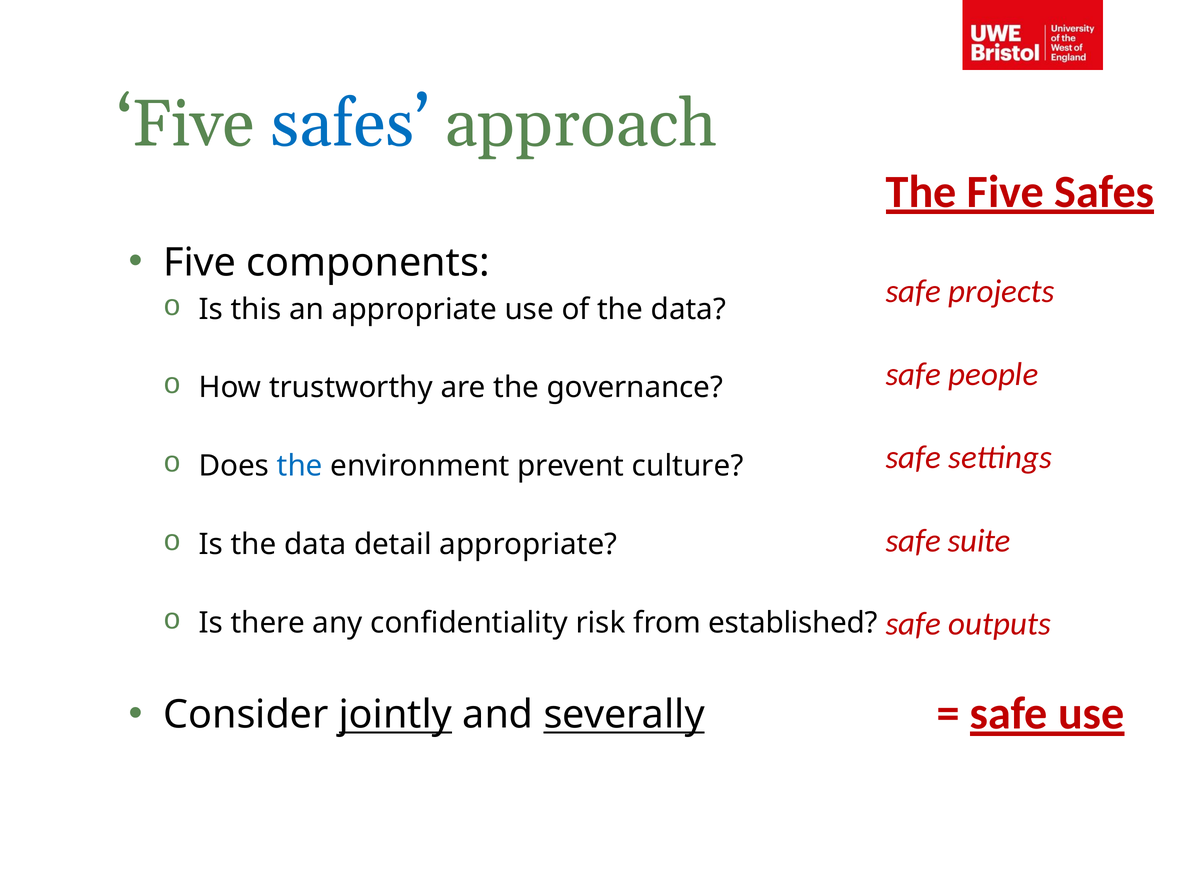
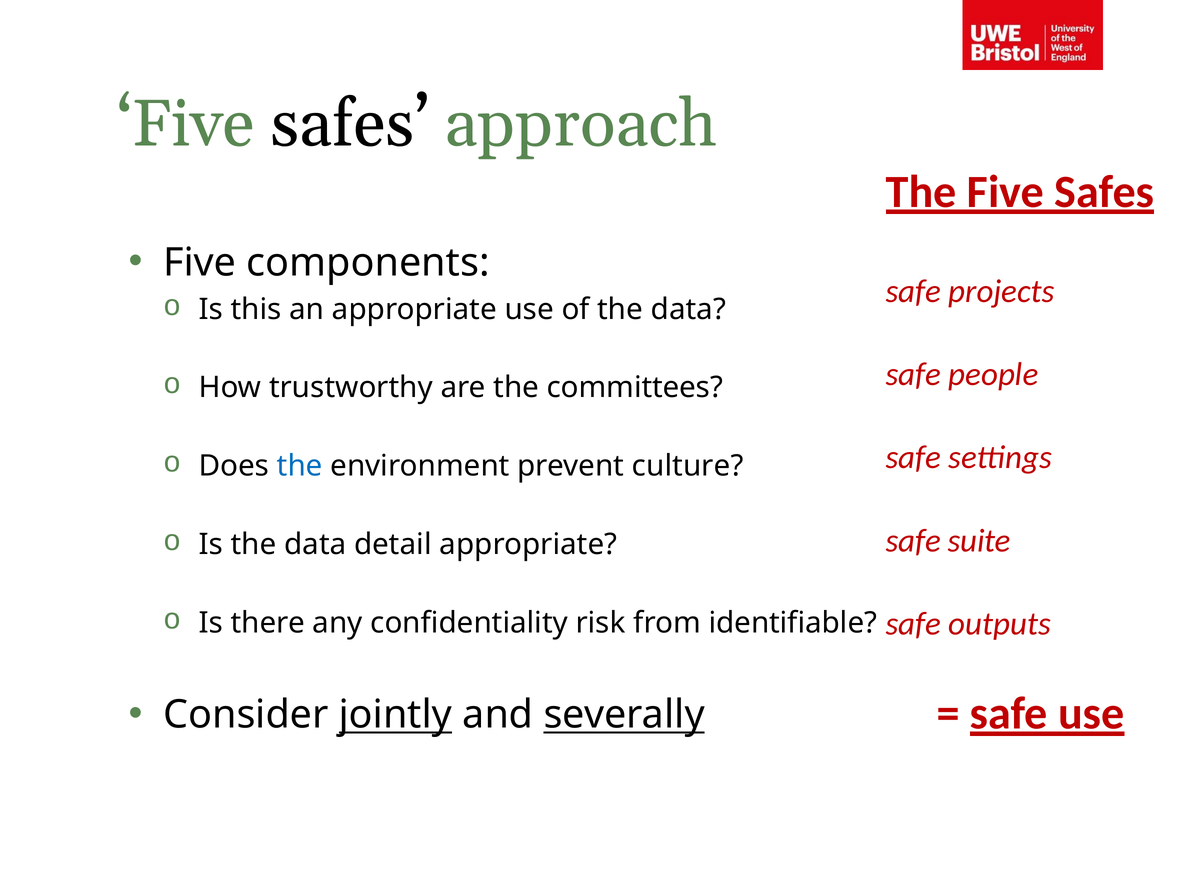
safes at (350, 124) colour: blue -> black
governance: governance -> committees
established: established -> identifiable
